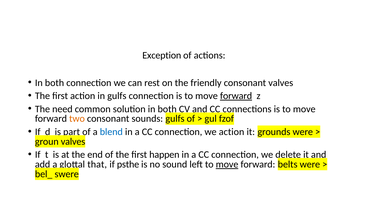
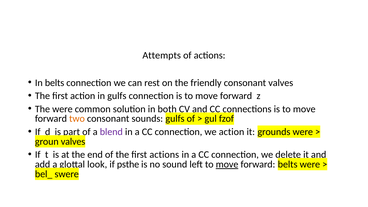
Exception: Exception -> Attempts
both at (55, 83): both -> belts
forward at (236, 96) underline: present -> none
The need: need -> were
blend colour: blue -> purple
first happen: happen -> actions
that: that -> look
